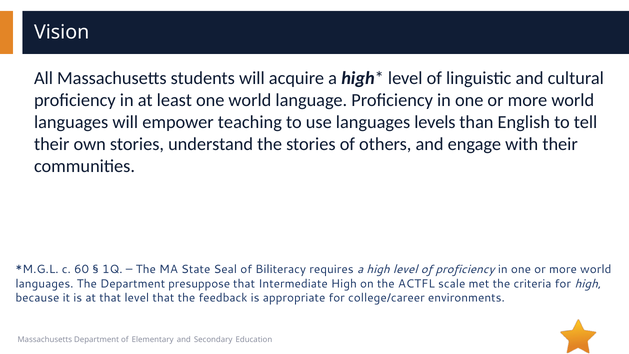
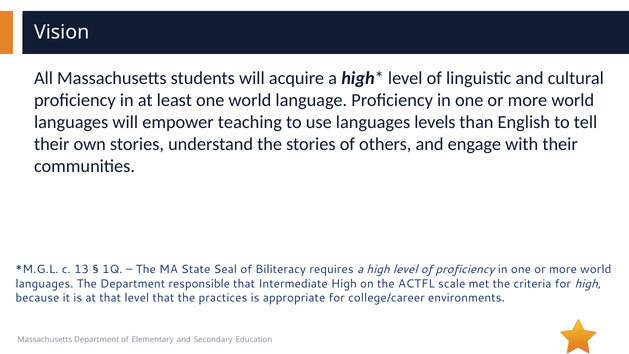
60: 60 -> 13
presuppose: presuppose -> responsible
feedback: feedback -> practices
